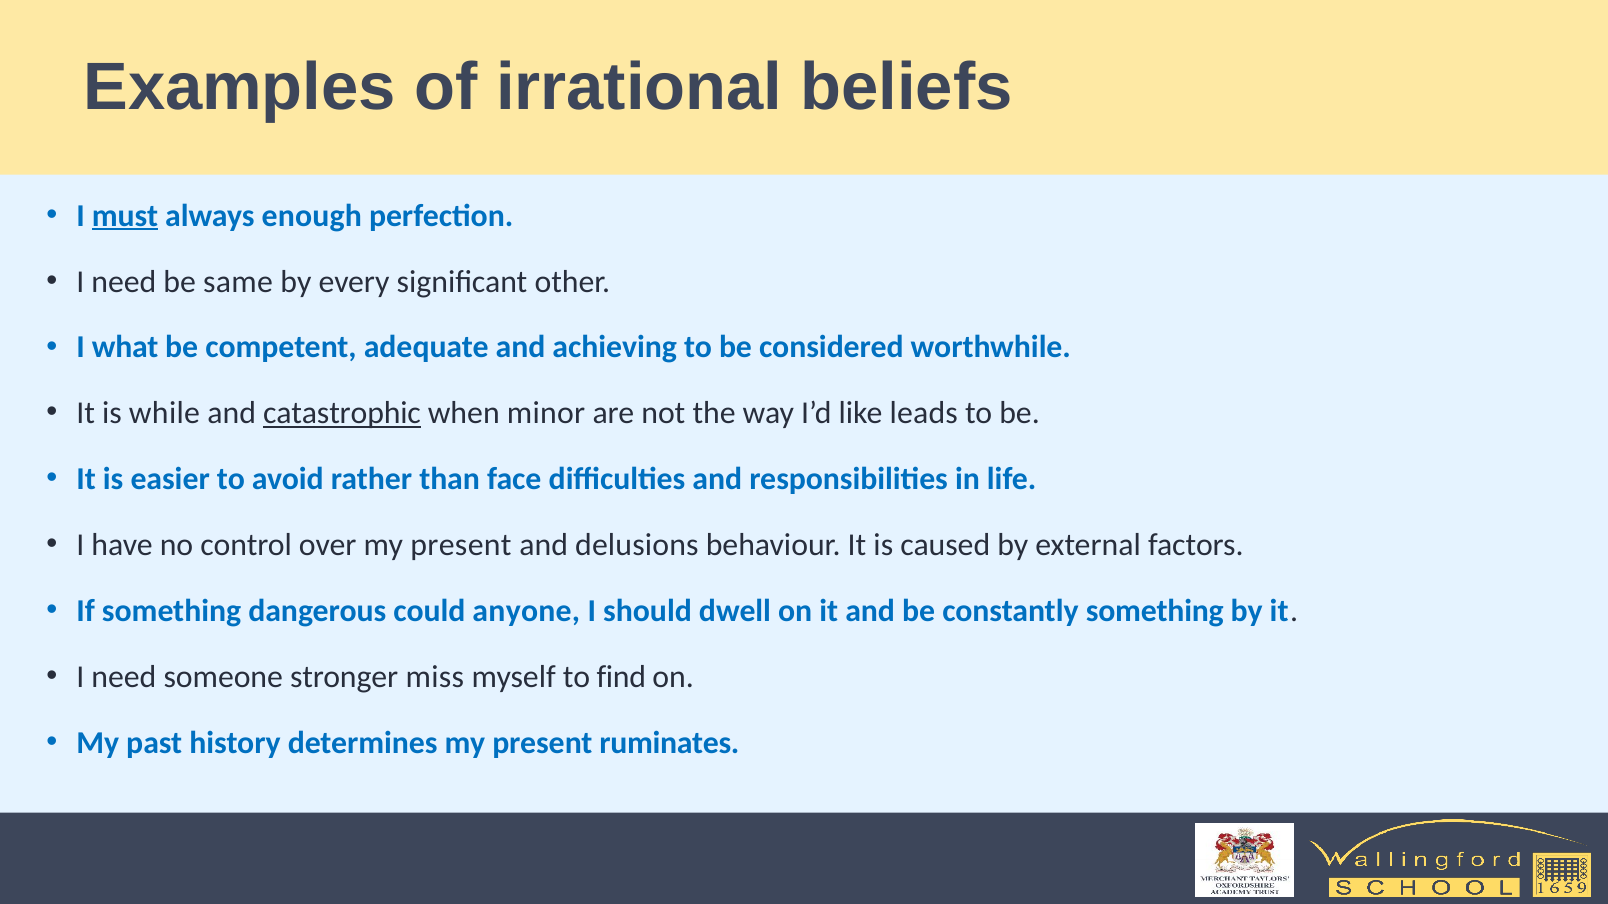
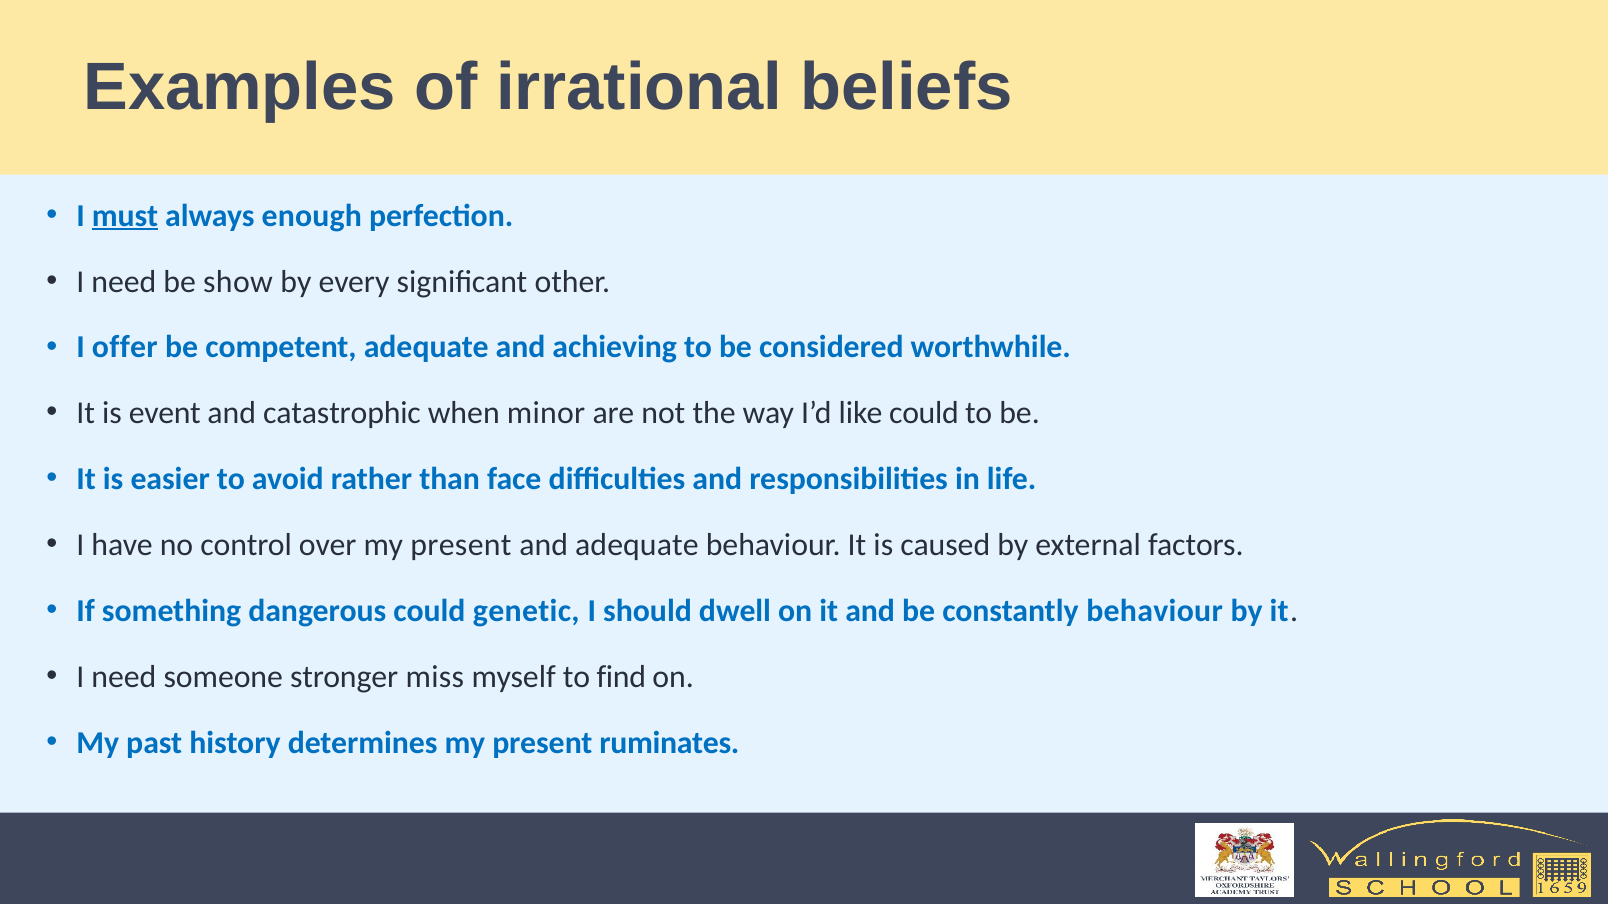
same: same -> show
what: what -> offer
while: while -> event
catastrophic underline: present -> none
like leads: leads -> could
and delusions: delusions -> adequate
anyone: anyone -> genetic
constantly something: something -> behaviour
